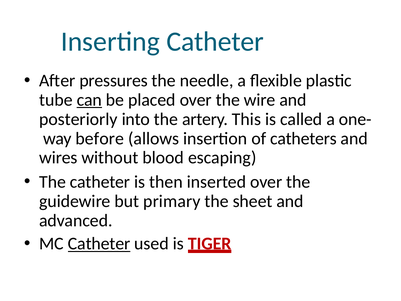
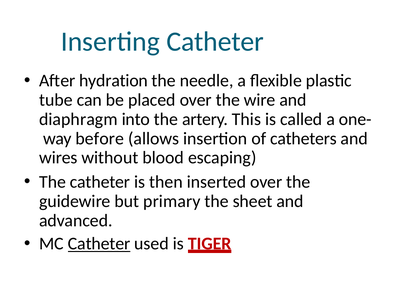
pressures: pressures -> hydration
can underline: present -> none
posteriorly: posteriorly -> diaphragm
